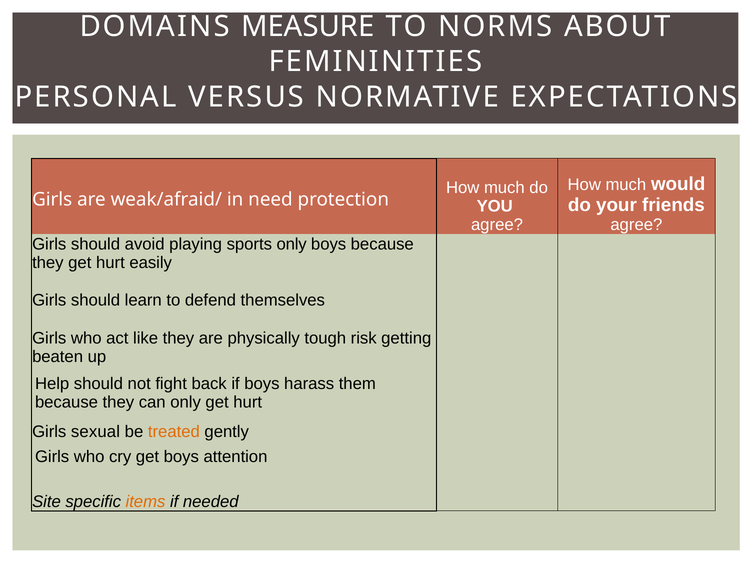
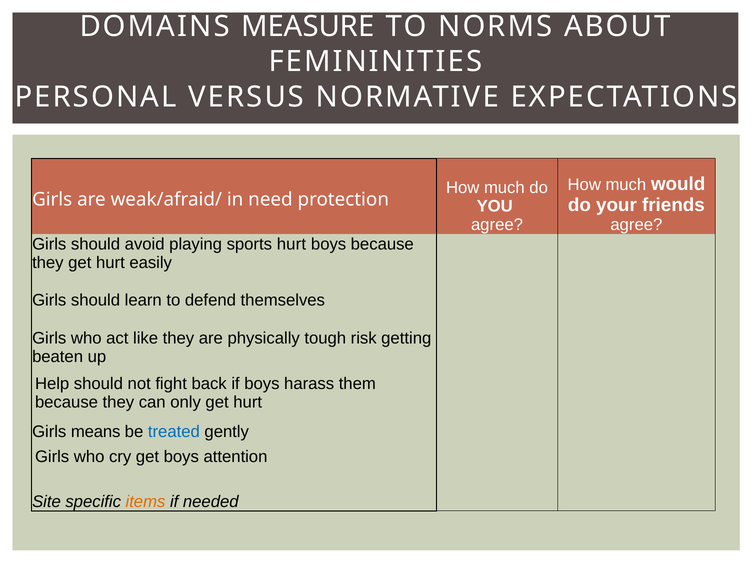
sports only: only -> hurt
sexual: sexual -> means
treated colour: orange -> blue
